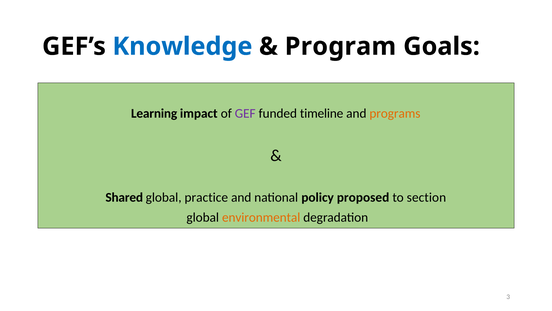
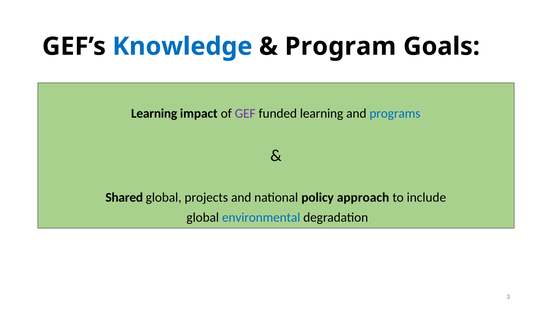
funded timeline: timeline -> learning
programs colour: orange -> blue
practice: practice -> projects
proposed: proposed -> approach
section: section -> include
environmental colour: orange -> blue
